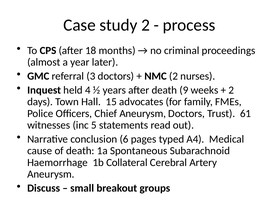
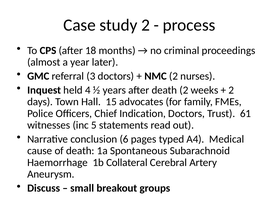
death 9: 9 -> 2
Chief Aneurysm: Aneurysm -> Indication
